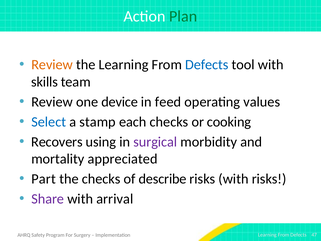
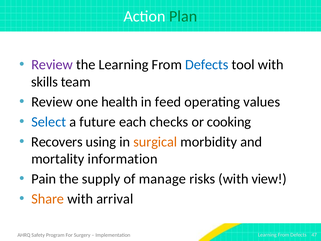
Review at (52, 65) colour: orange -> purple
device: device -> health
stamp: stamp -> future
surgical colour: purple -> orange
appreciated: appreciated -> information
Part: Part -> Pain
the checks: checks -> supply
describe: describe -> manage
with risks: risks -> view
Share colour: purple -> orange
